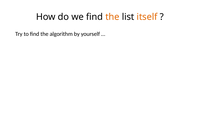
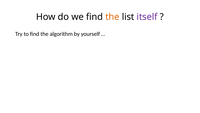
itself colour: orange -> purple
